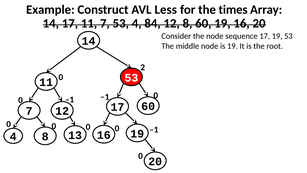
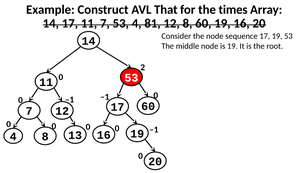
Less: Less -> That
84: 84 -> 81
